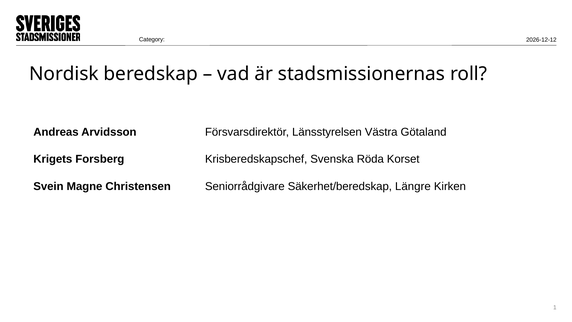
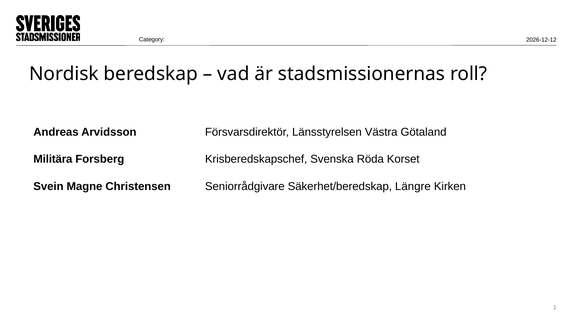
Krigets: Krigets -> Militära
